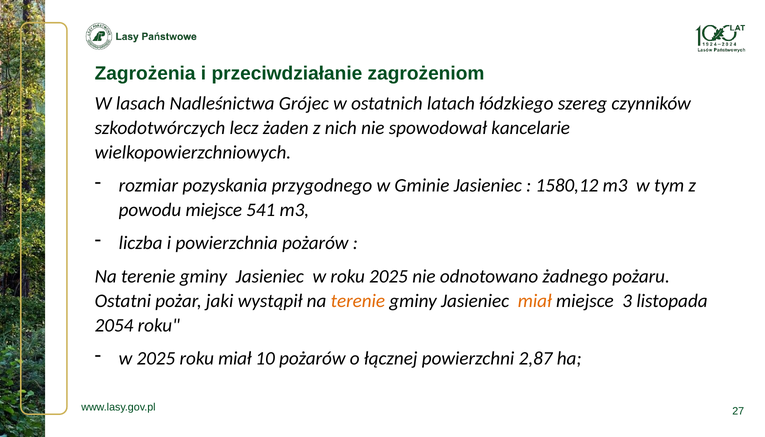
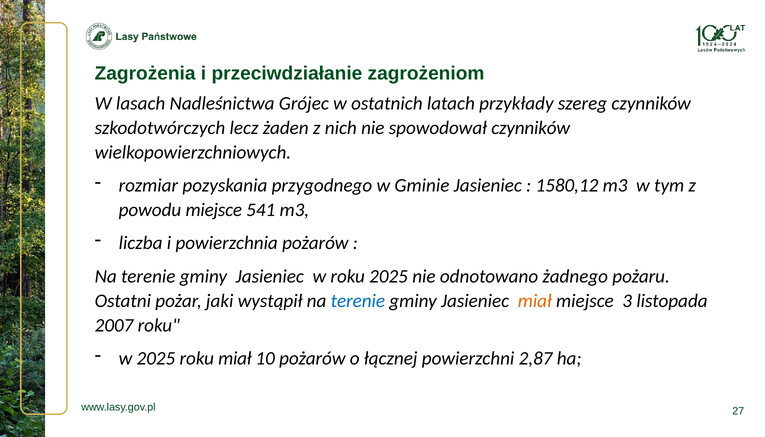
łódzkiego: łódzkiego -> przykłady
spowodował kancelarie: kancelarie -> czynników
terenie at (358, 301) colour: orange -> blue
2054: 2054 -> 2007
